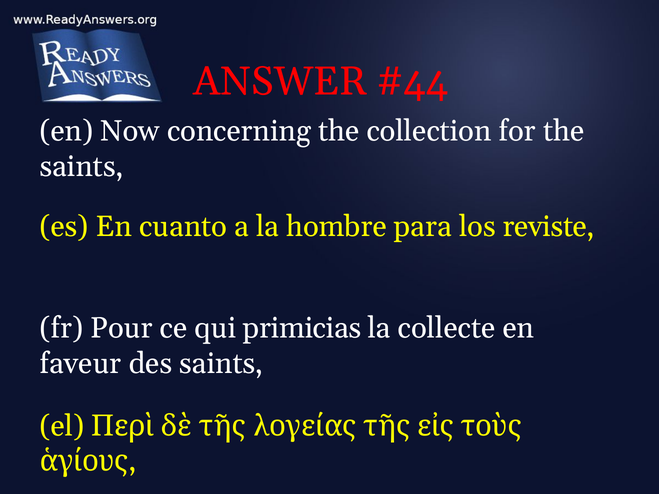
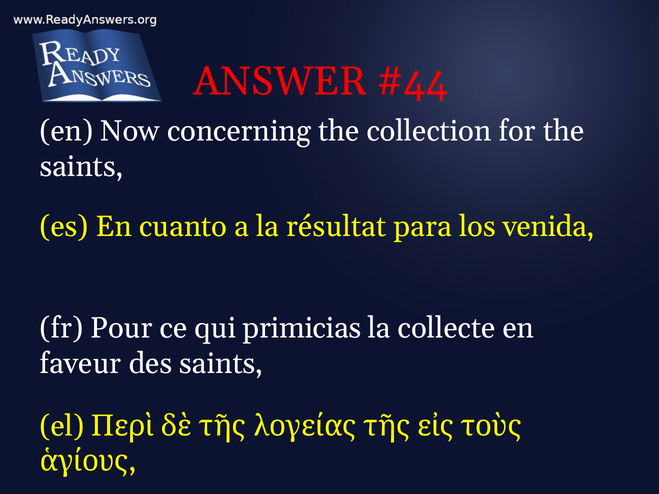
hombre: hombre -> résultat
reviste: reviste -> venida
